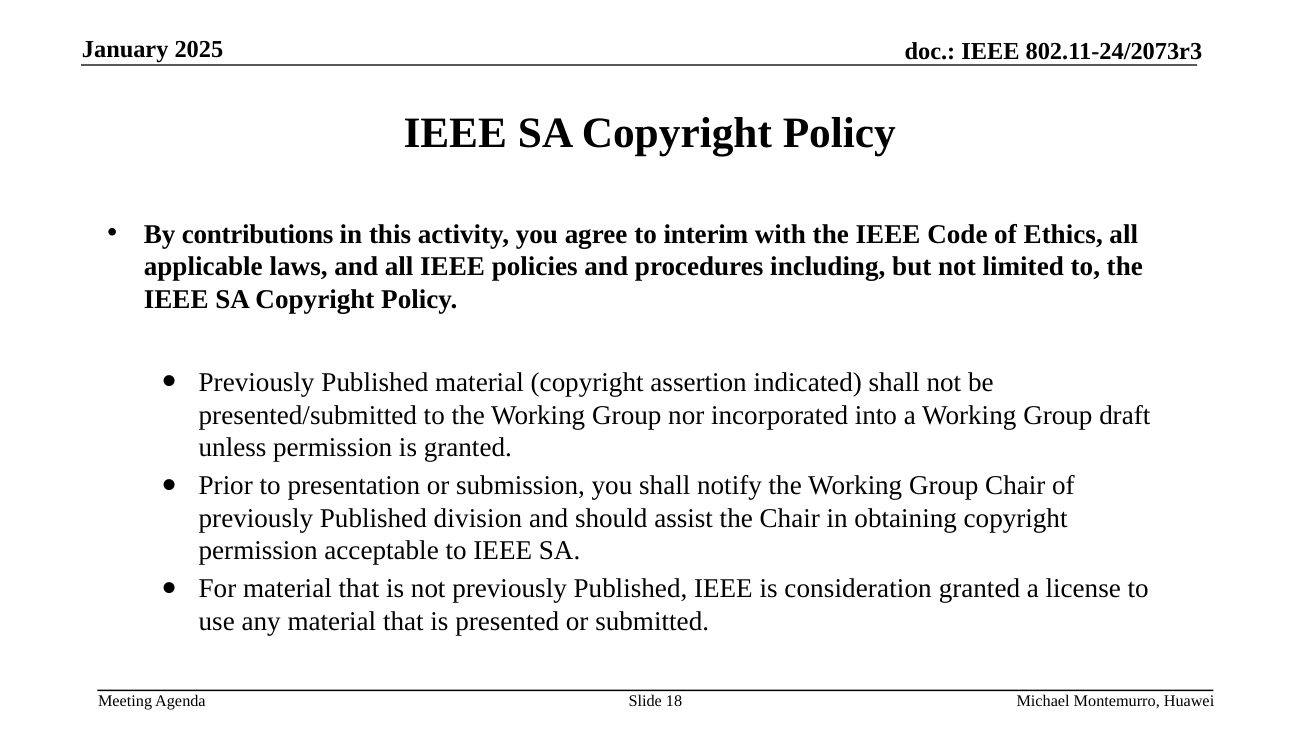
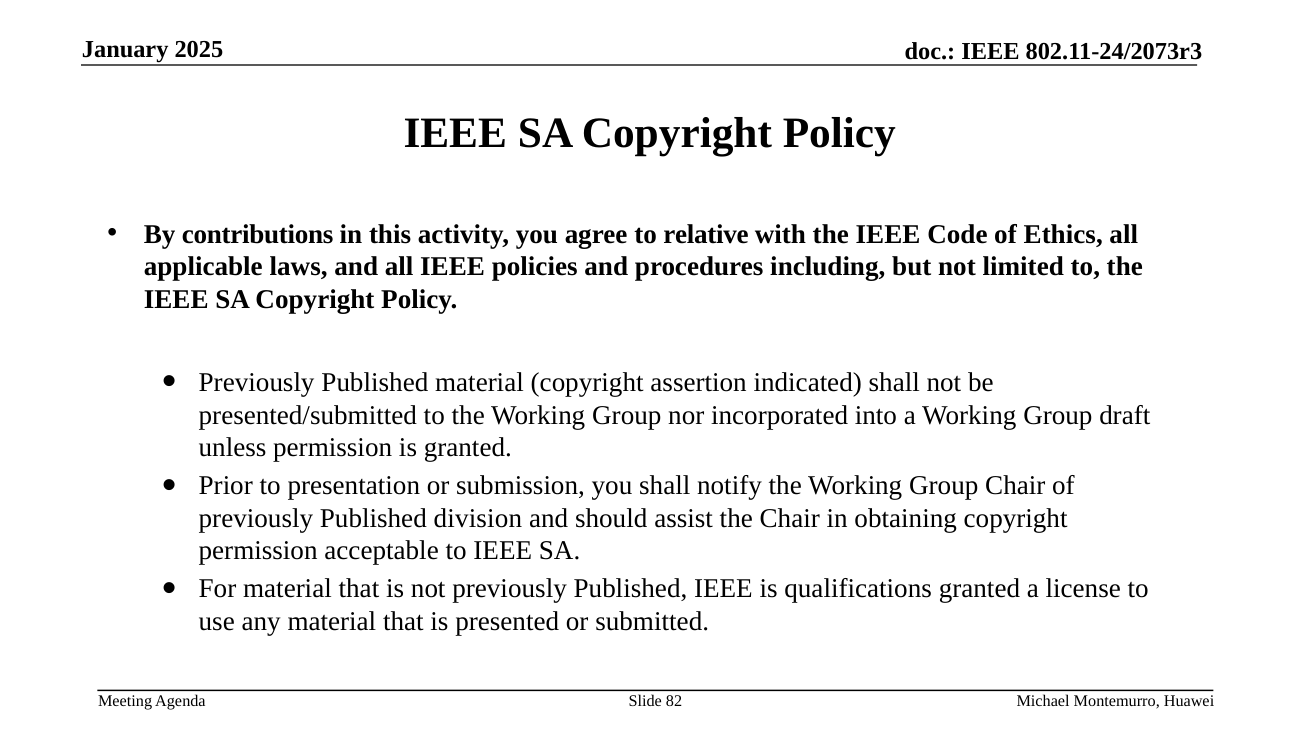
interim: interim -> relative
consideration: consideration -> qualifications
18: 18 -> 82
